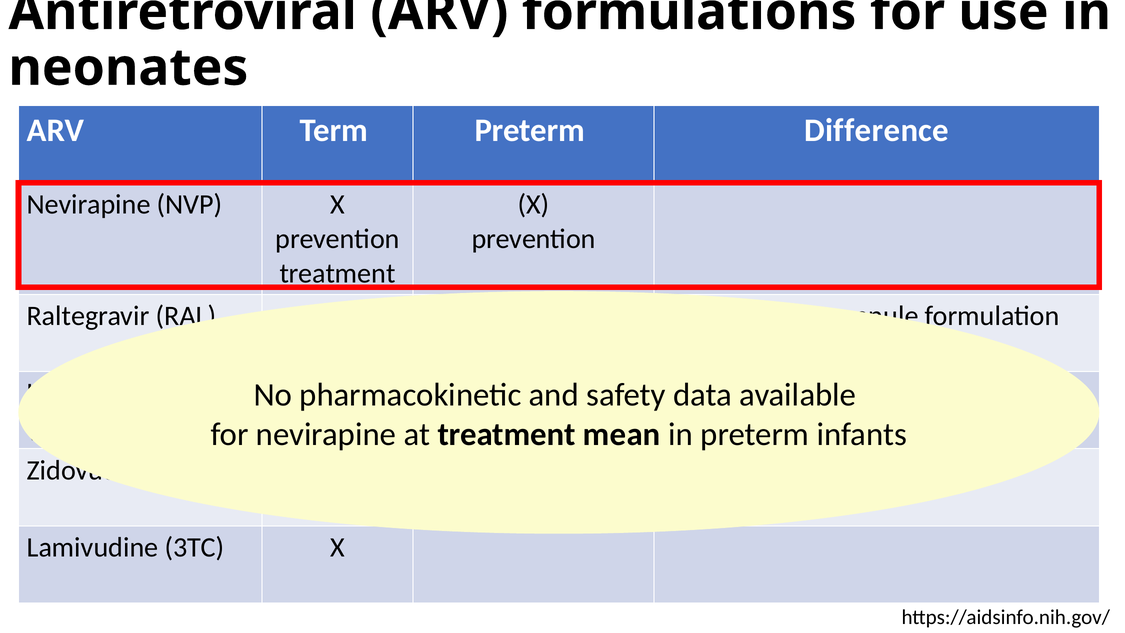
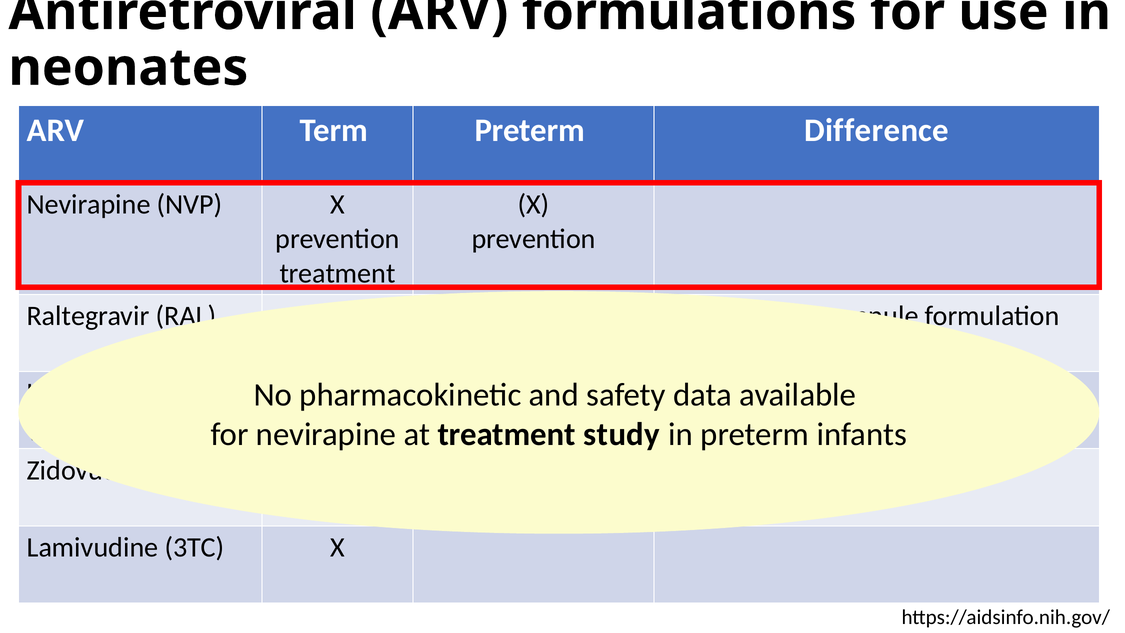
mean: mean -> study
